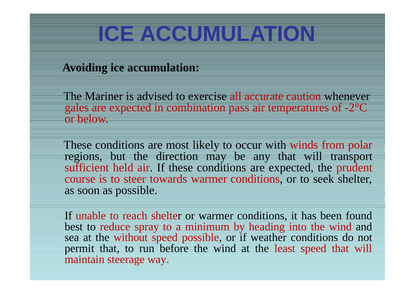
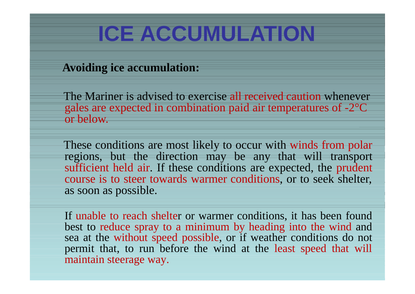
accurate: accurate -> received
pass: pass -> paid
